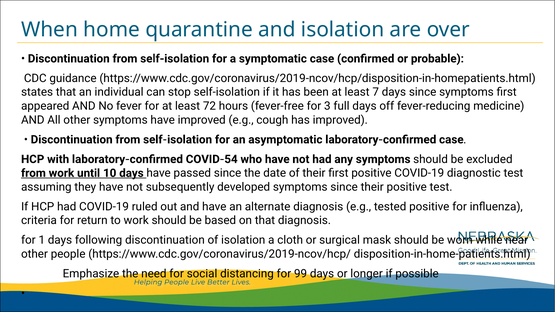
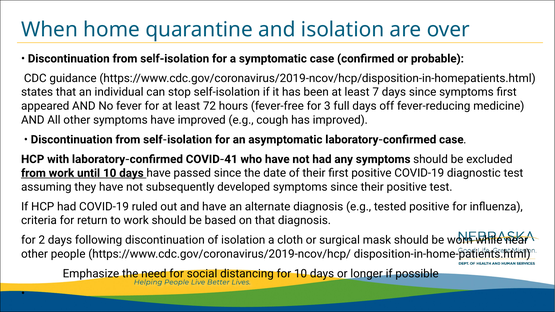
COVID-54: COVID-54 -> COVID-41
1: 1 -> 2
for 99: 99 -> 10
